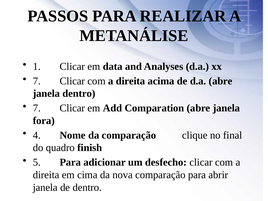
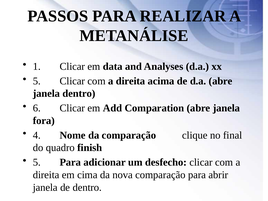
7 at (37, 81): 7 -> 5
7 at (37, 108): 7 -> 6
